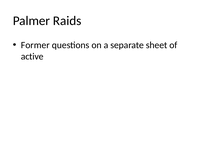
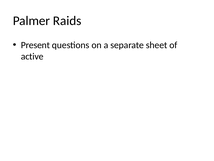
Former: Former -> Present
